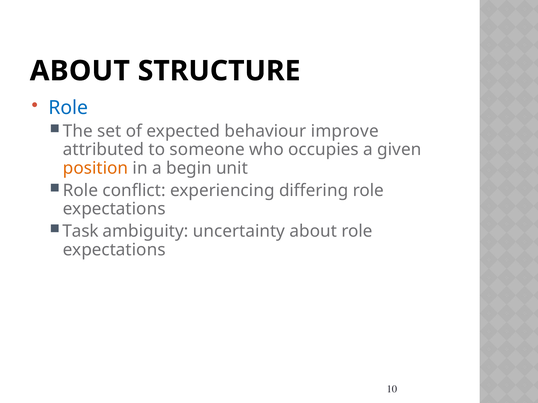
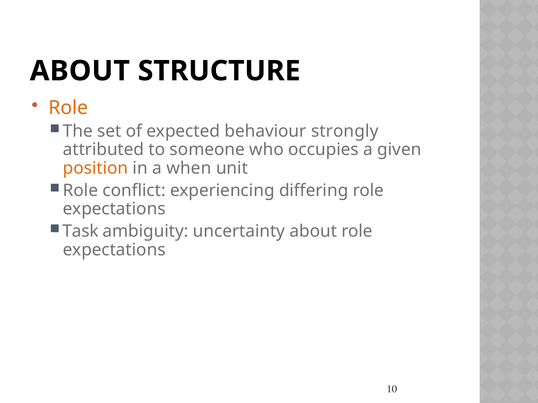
Role at (68, 108) colour: blue -> orange
improve: improve -> strongly
begin: begin -> when
